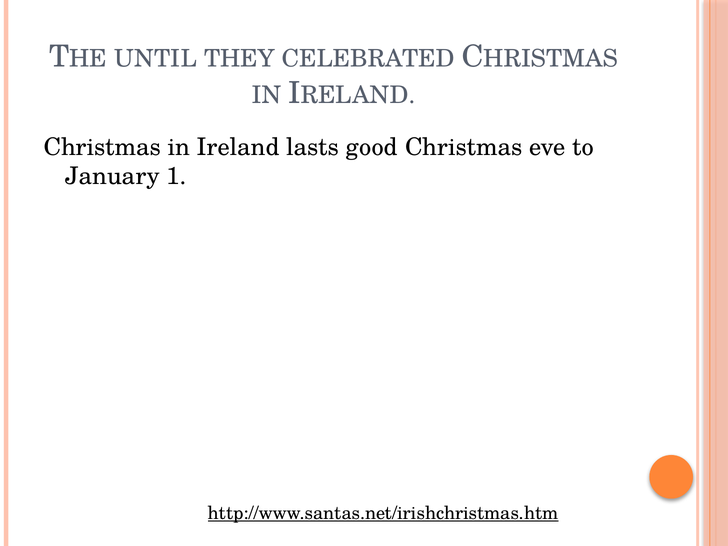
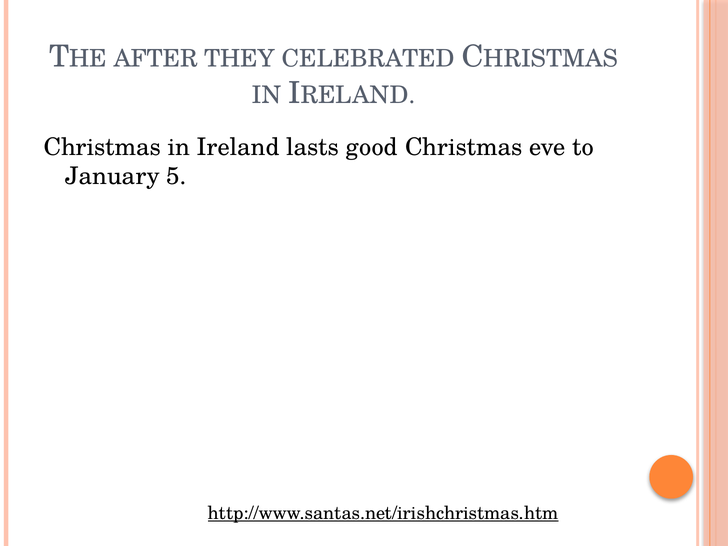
UNTIL: UNTIL -> AFTER
1: 1 -> 5
